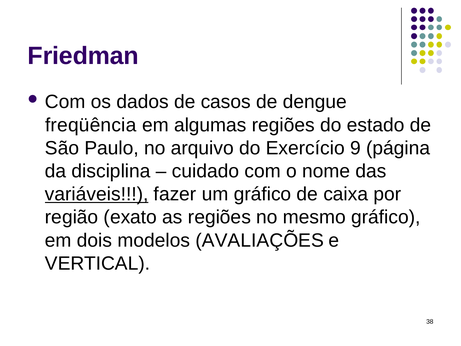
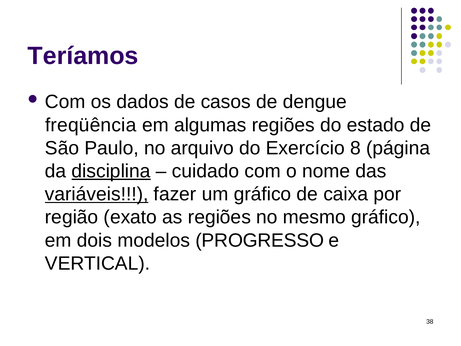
Friedman: Friedman -> Teríamos
9: 9 -> 8
disciplina underline: none -> present
AVALIAÇÕES: AVALIAÇÕES -> PROGRESSO
